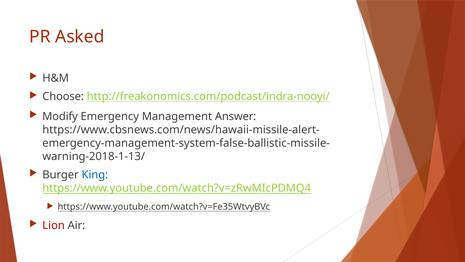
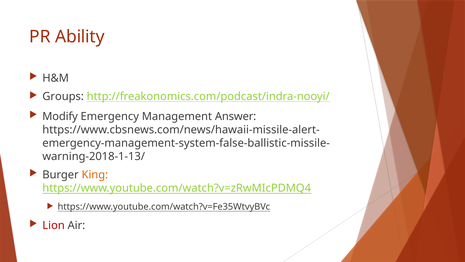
Asked: Asked -> Ability
Choose: Choose -> Groups
King colour: blue -> orange
